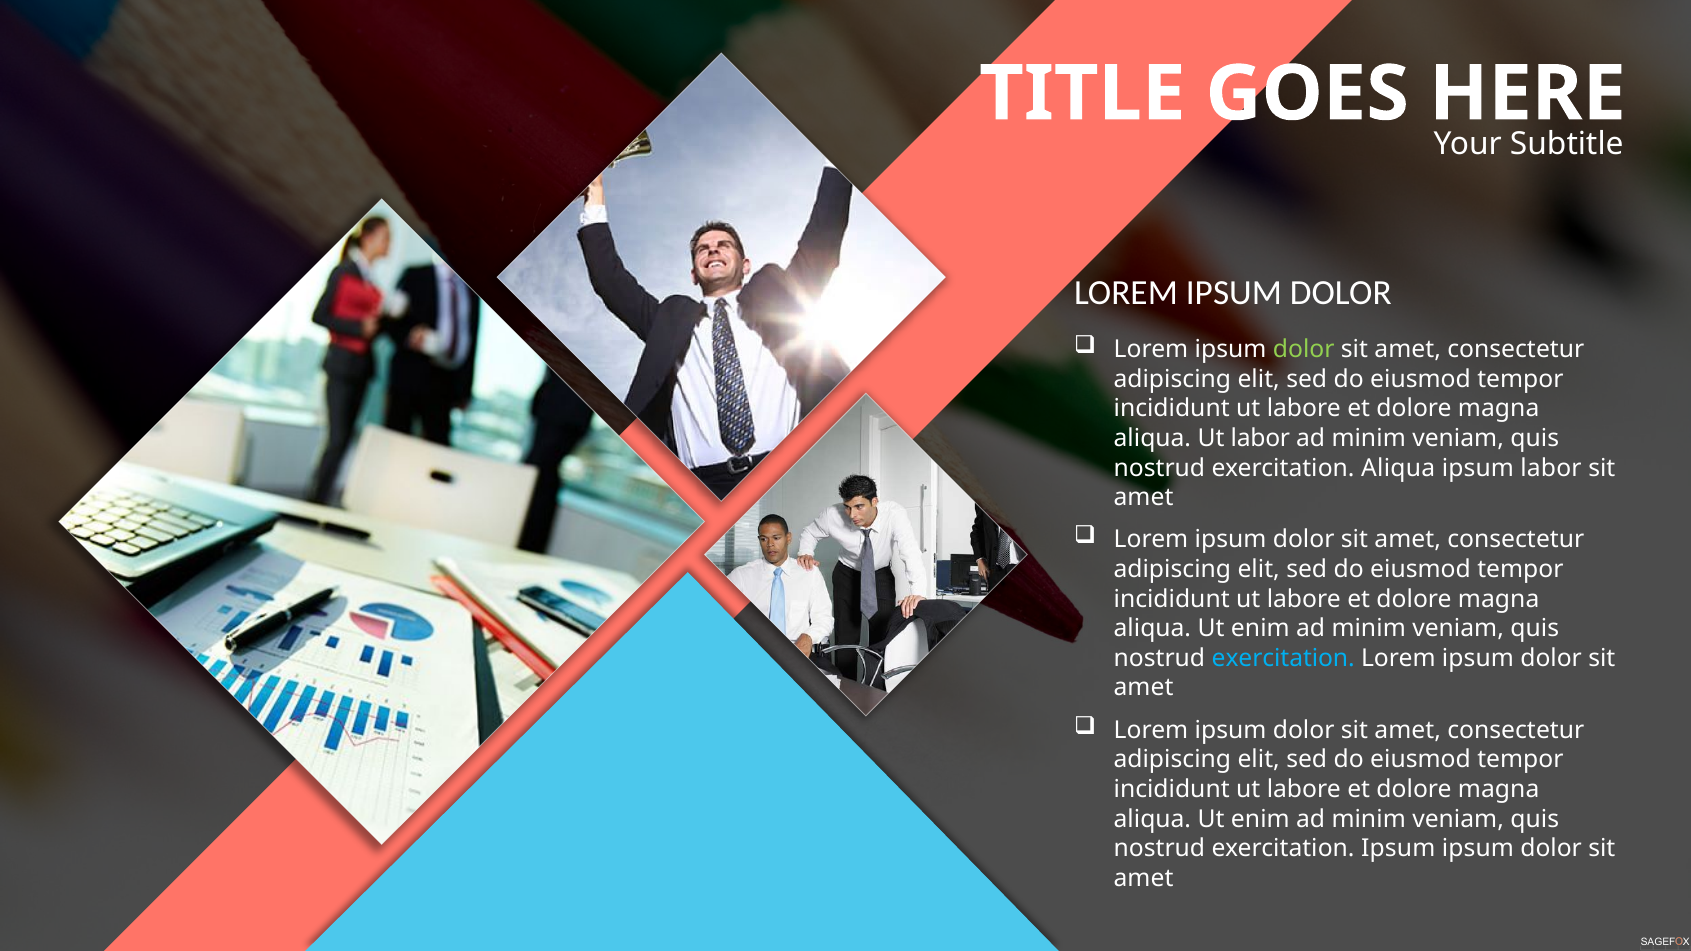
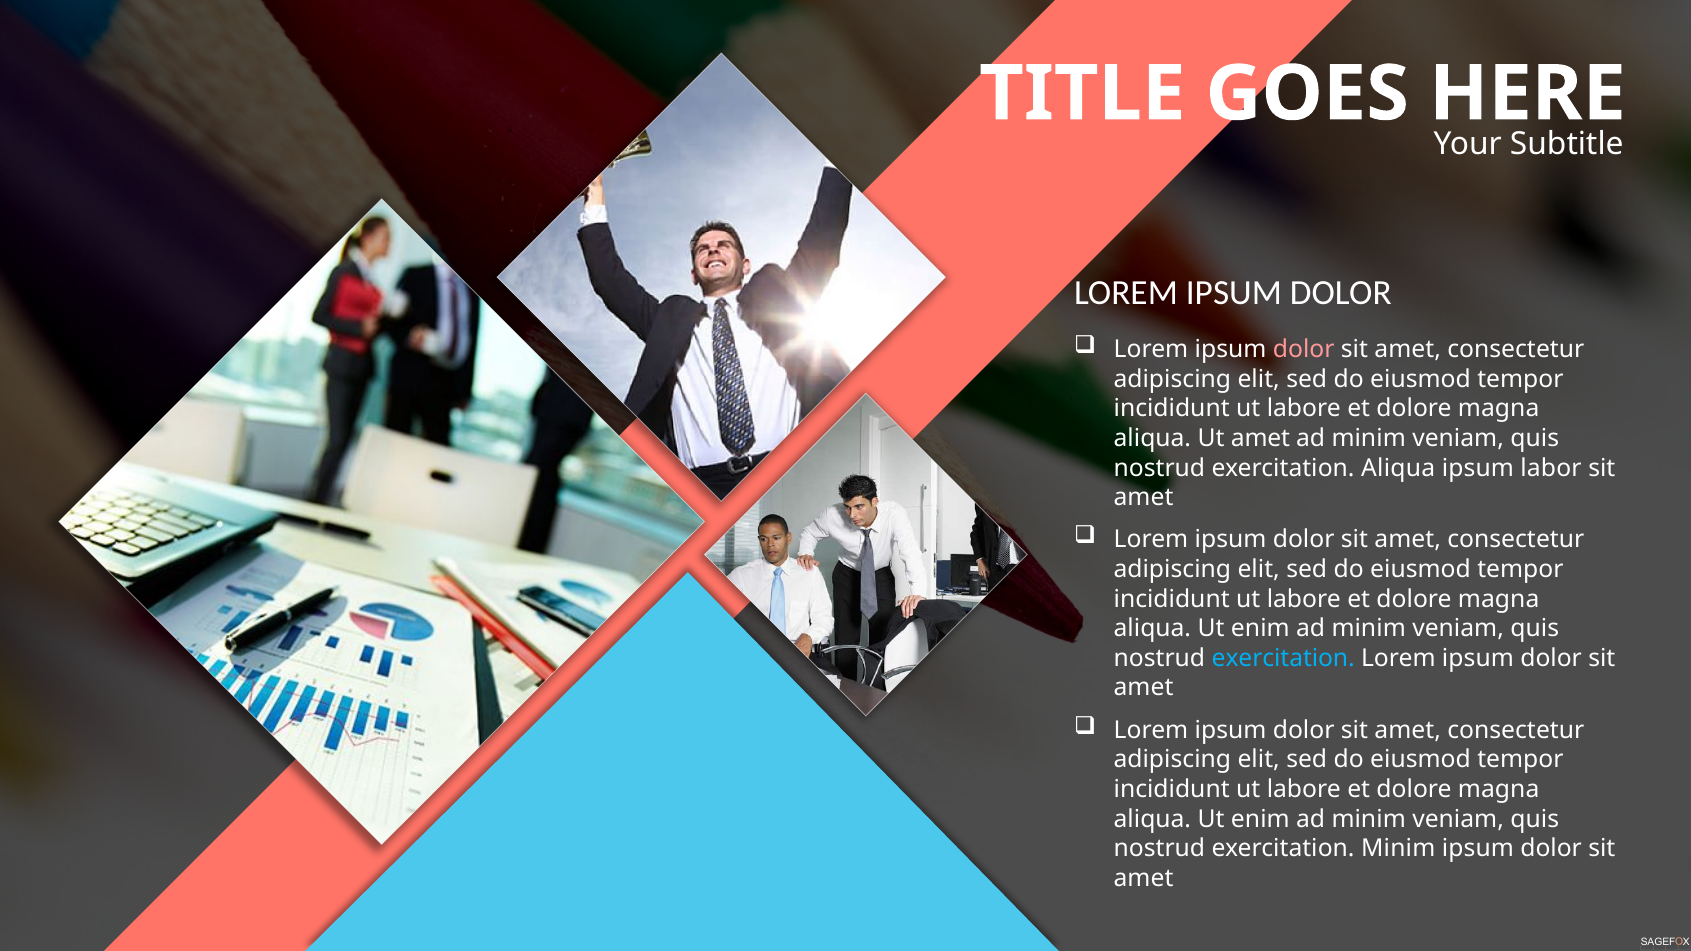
dolor at (1304, 350) colour: light green -> pink
Ut labor: labor -> amet
exercitation Ipsum: Ipsum -> Minim
